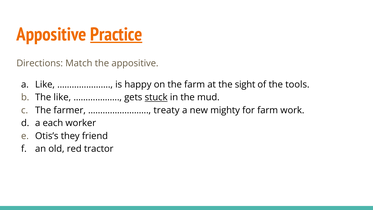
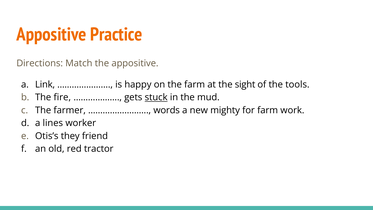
Practice underline: present -> none
a Like: Like -> Link
The like: like -> fire
treaty: treaty -> words
each: each -> lines
